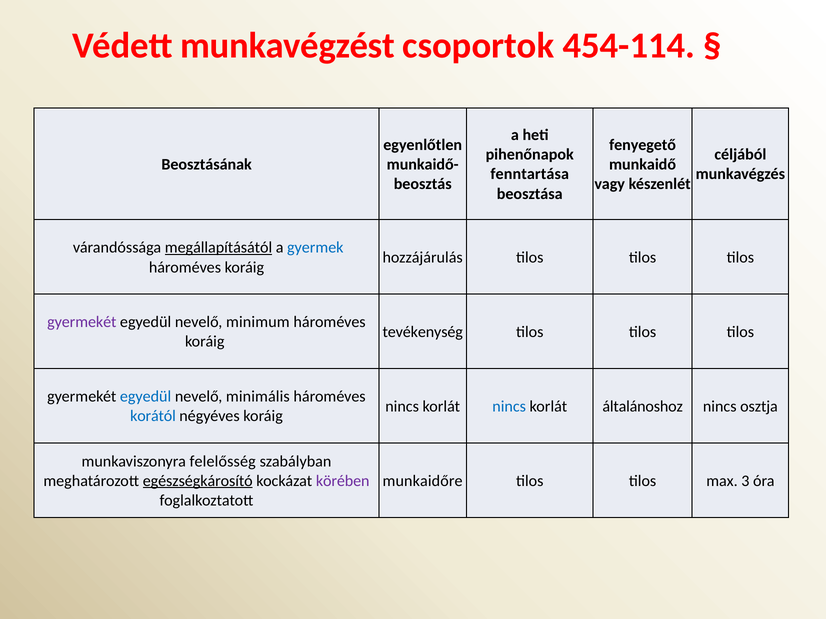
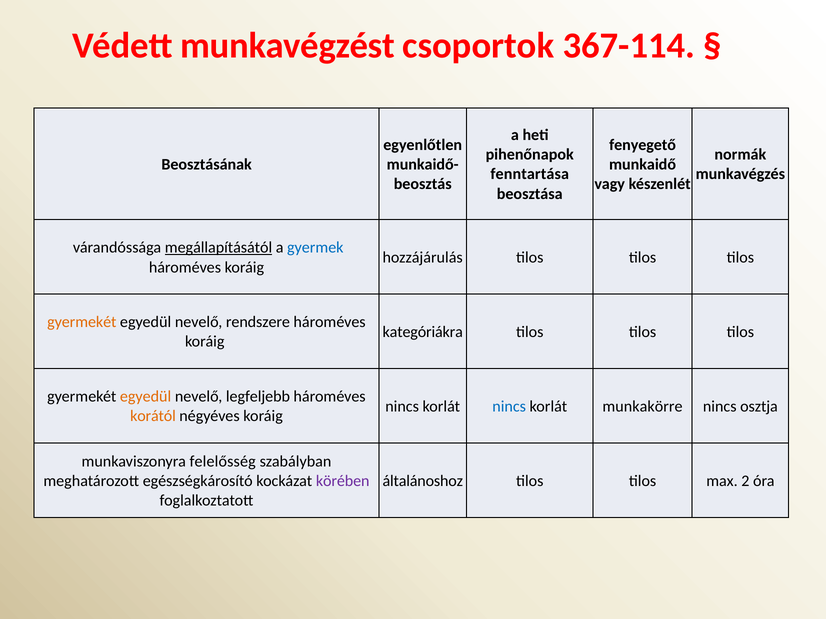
454-114: 454-114 -> 367-114
céljából: céljából -> normák
gyermekét at (82, 322) colour: purple -> orange
minimum: minimum -> rendszere
tevékenység: tevékenység -> kategóriákra
egyedül at (146, 397) colour: blue -> orange
minimális: minimális -> legfeljebb
általánoshoz: általánoshoz -> munkakörre
korától colour: blue -> orange
egészségkárosító underline: present -> none
munkaidőre: munkaidőre -> általánoshoz
3: 3 -> 2
